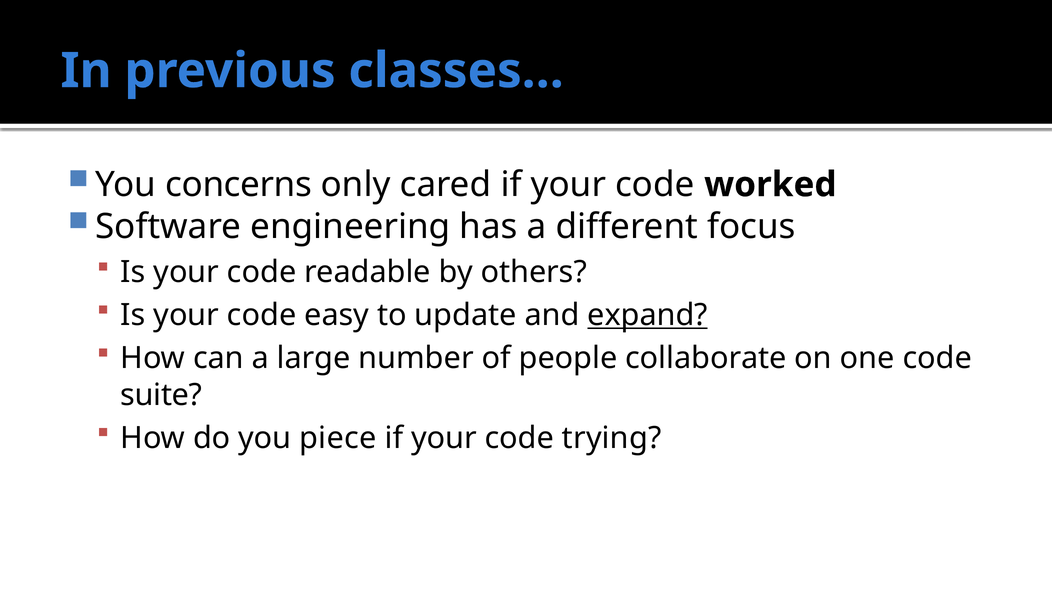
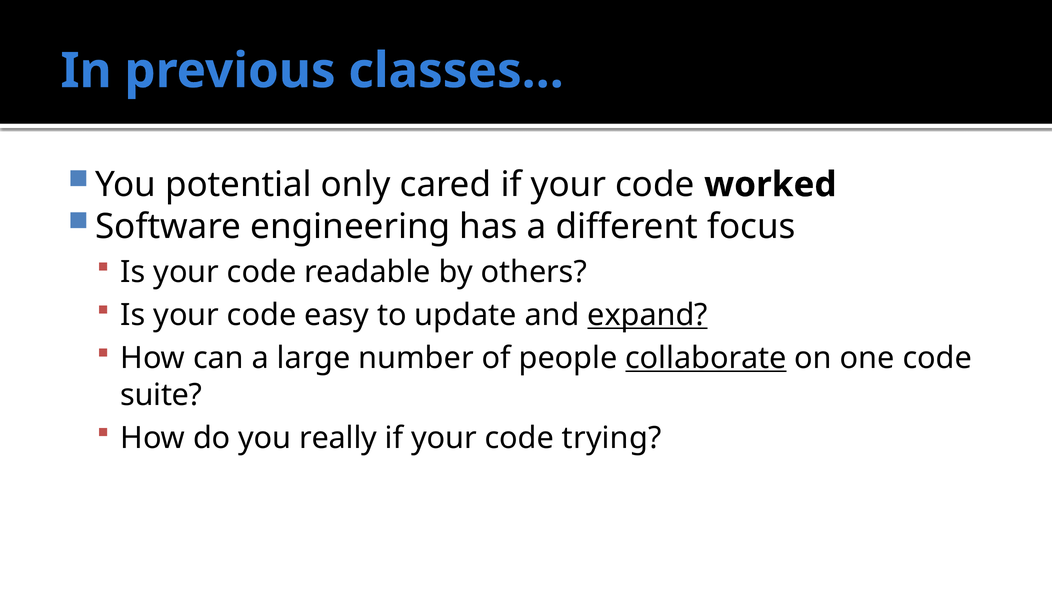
concerns: concerns -> potential
collaborate underline: none -> present
piece: piece -> really
